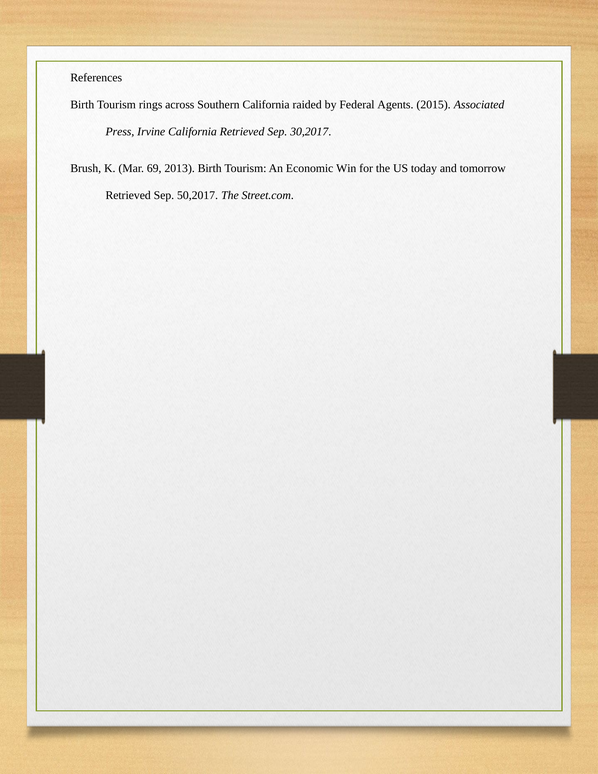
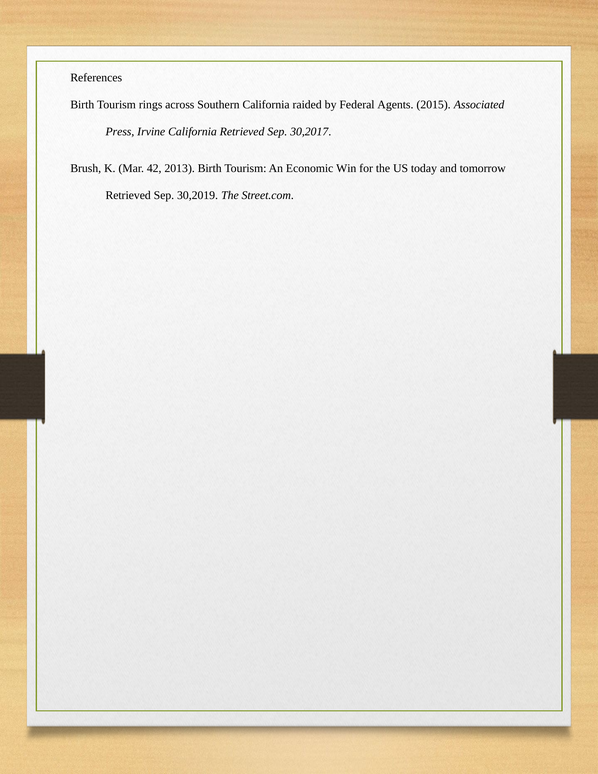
69: 69 -> 42
50,2017: 50,2017 -> 30,2019
